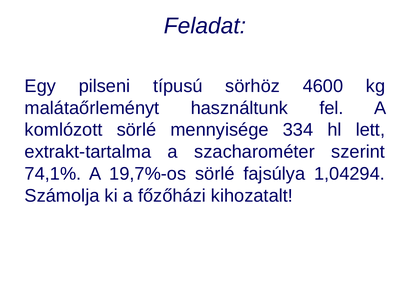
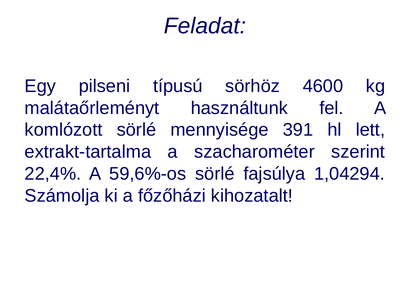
334: 334 -> 391
74,1%: 74,1% -> 22,4%
19,7%-os: 19,7%-os -> 59,6%-os
